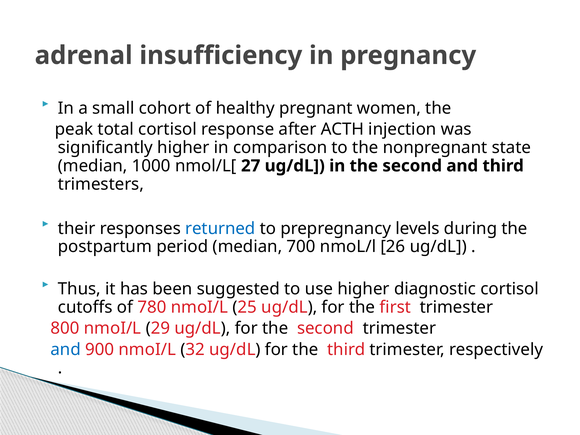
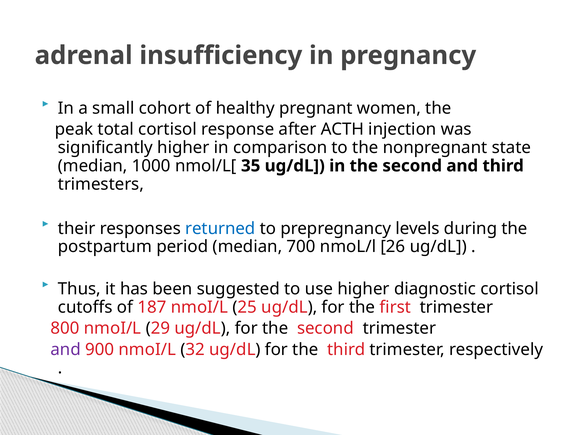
27: 27 -> 35
780: 780 -> 187
and at (66, 350) colour: blue -> purple
